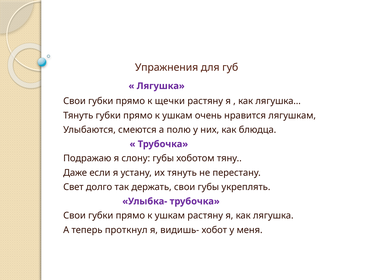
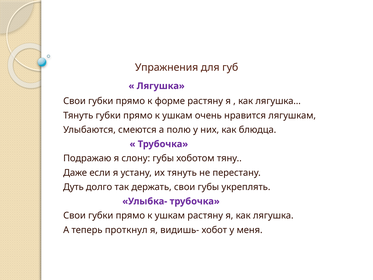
щечки: щечки -> форме
Свет: Свет -> Дуть
